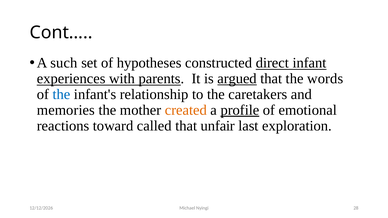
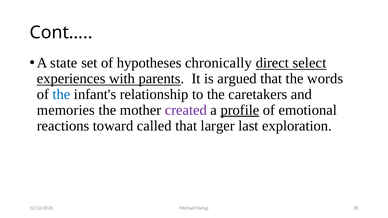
such: such -> state
constructed: constructed -> chronically
infant: infant -> select
argued underline: present -> none
created colour: orange -> purple
unfair: unfair -> larger
